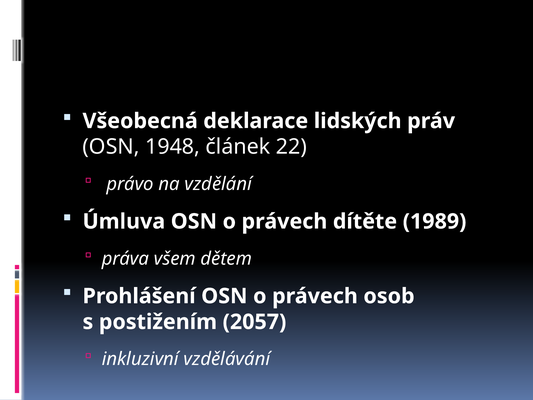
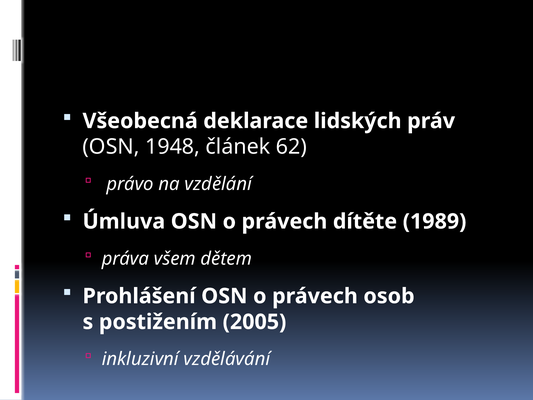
22: 22 -> 62
2057: 2057 -> 2005
